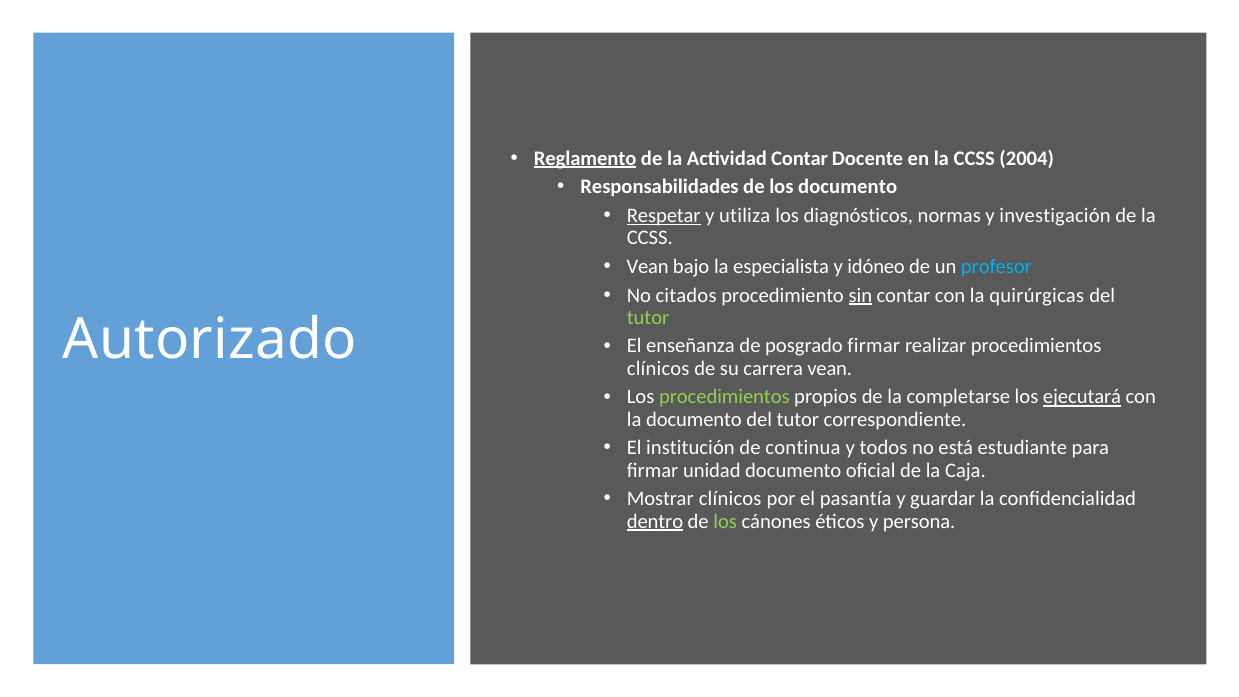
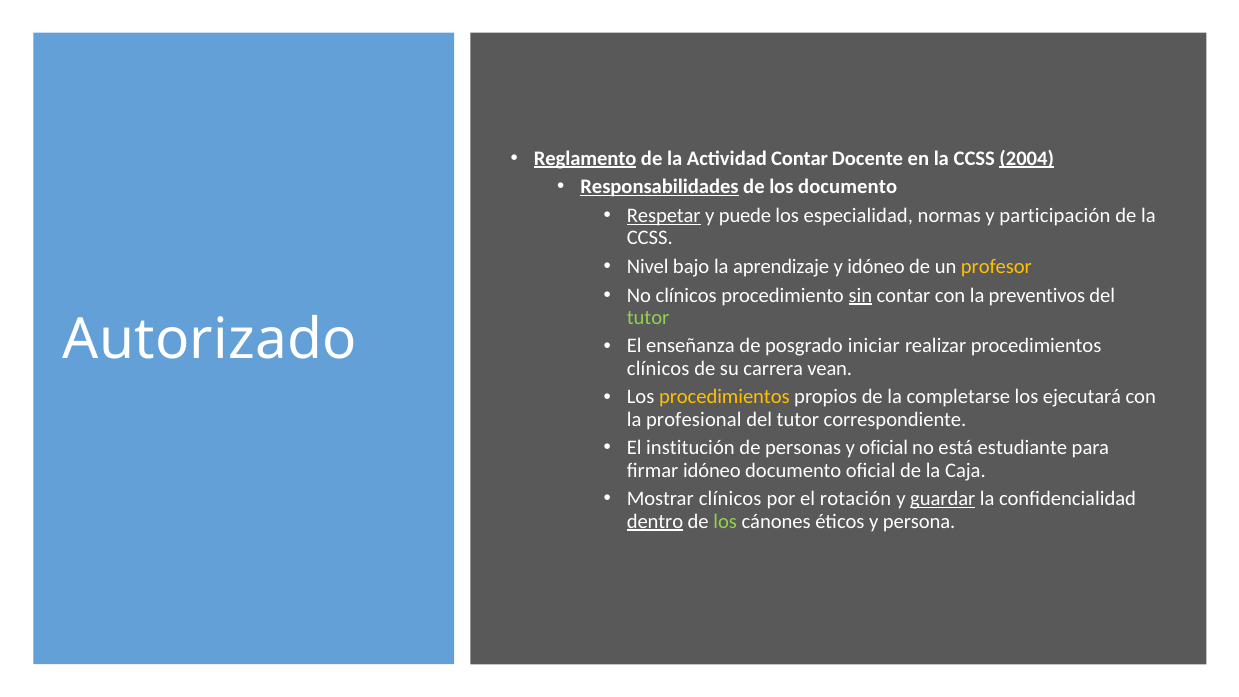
2004 underline: none -> present
Responsabilidades underline: none -> present
utiliza: utiliza -> puede
diagnósticos: diagnósticos -> especialidad
investigación: investigación -> participación
Vean at (648, 267): Vean -> Nivel
especialista: especialista -> aprendizaje
profesor colour: light blue -> yellow
No citados: citados -> clínicos
quirúrgicas: quirúrgicas -> preventivos
posgrado firmar: firmar -> iniciar
procedimientos at (724, 397) colour: light green -> yellow
ejecutará underline: present -> none
la documento: documento -> profesional
continua: continua -> personas
y todos: todos -> oficial
firmar unidad: unidad -> idóneo
pasantía: pasantía -> rotación
guardar underline: none -> present
